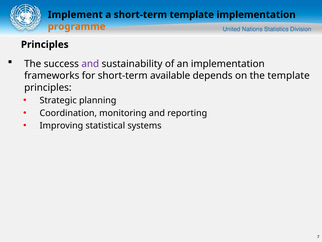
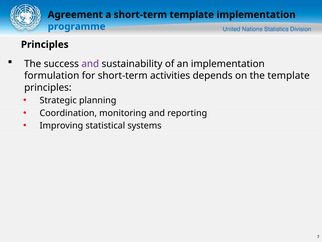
Implement: Implement -> Agreement
programme colour: orange -> blue
frameworks: frameworks -> formulation
available: available -> activities
